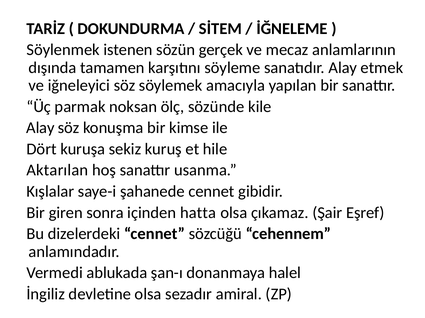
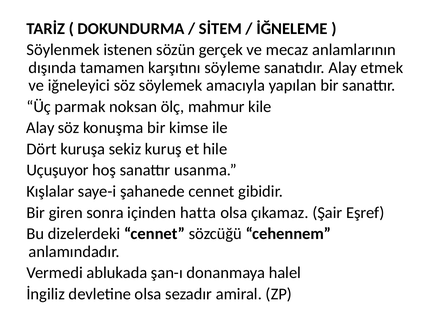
sözünde: sözünde -> mahmur
Aktarılan: Aktarılan -> Uçuşuyor
